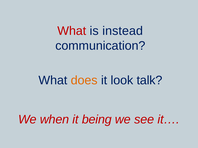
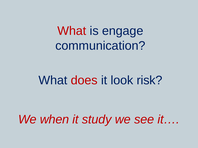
instead: instead -> engage
does colour: orange -> red
talk: talk -> risk
being: being -> study
